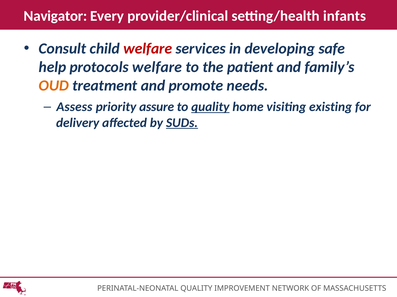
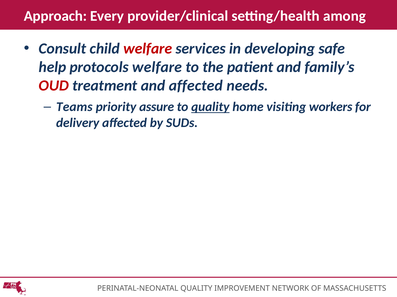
Navigator: Navigator -> Approach
infants: infants -> among
OUD colour: orange -> red
and promote: promote -> affected
Assess: Assess -> Teams
existing: existing -> workers
SUDs underline: present -> none
